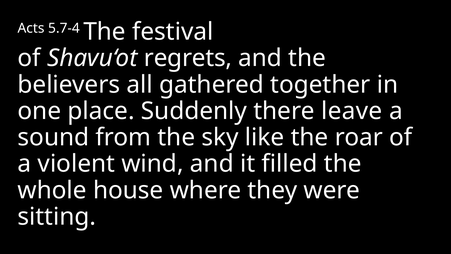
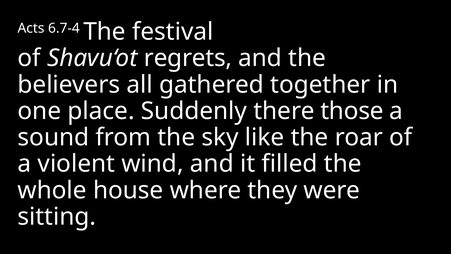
5.7-4: 5.7-4 -> 6.7-4
leave: leave -> those
